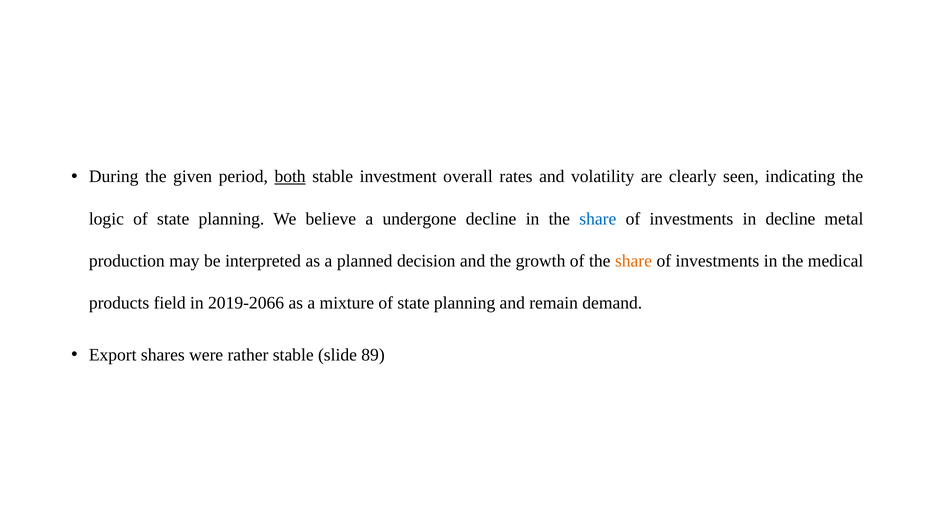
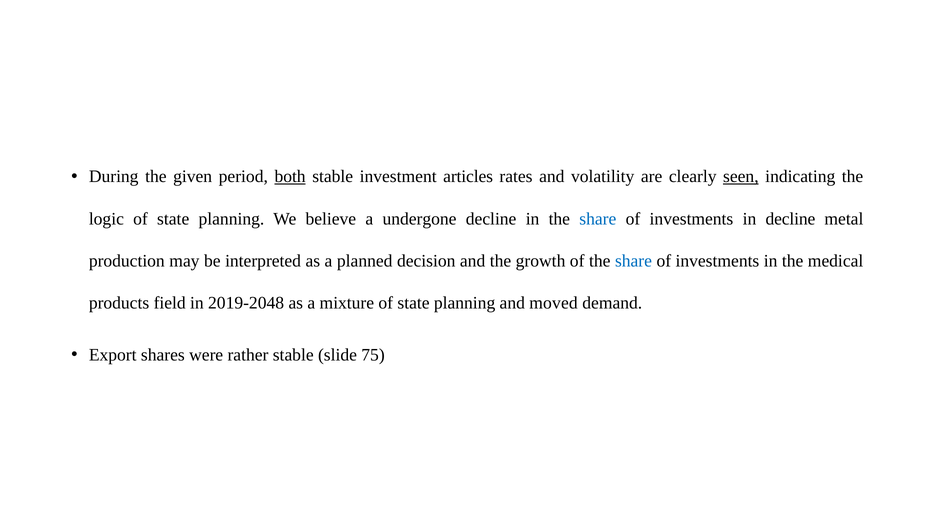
overall: overall -> articles
seen underline: none -> present
share at (633, 261) colour: orange -> blue
2019-2066: 2019-2066 -> 2019-2048
remain: remain -> moved
89: 89 -> 75
